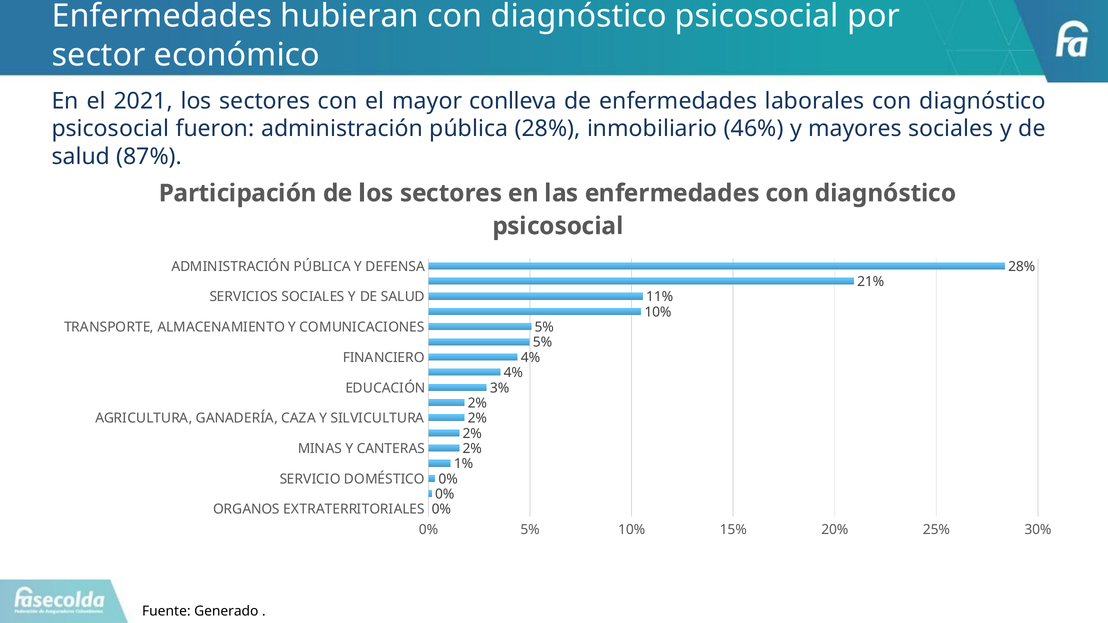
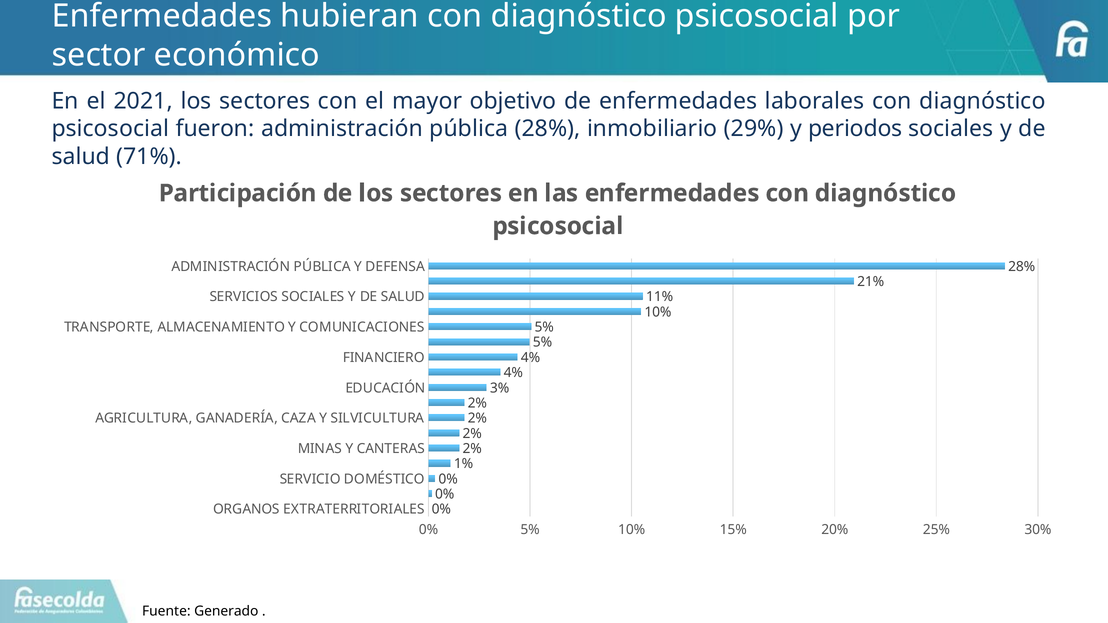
conlleva: conlleva -> objetivo
46%: 46% -> 29%
mayores: mayores -> periodos
87%: 87% -> 71%
